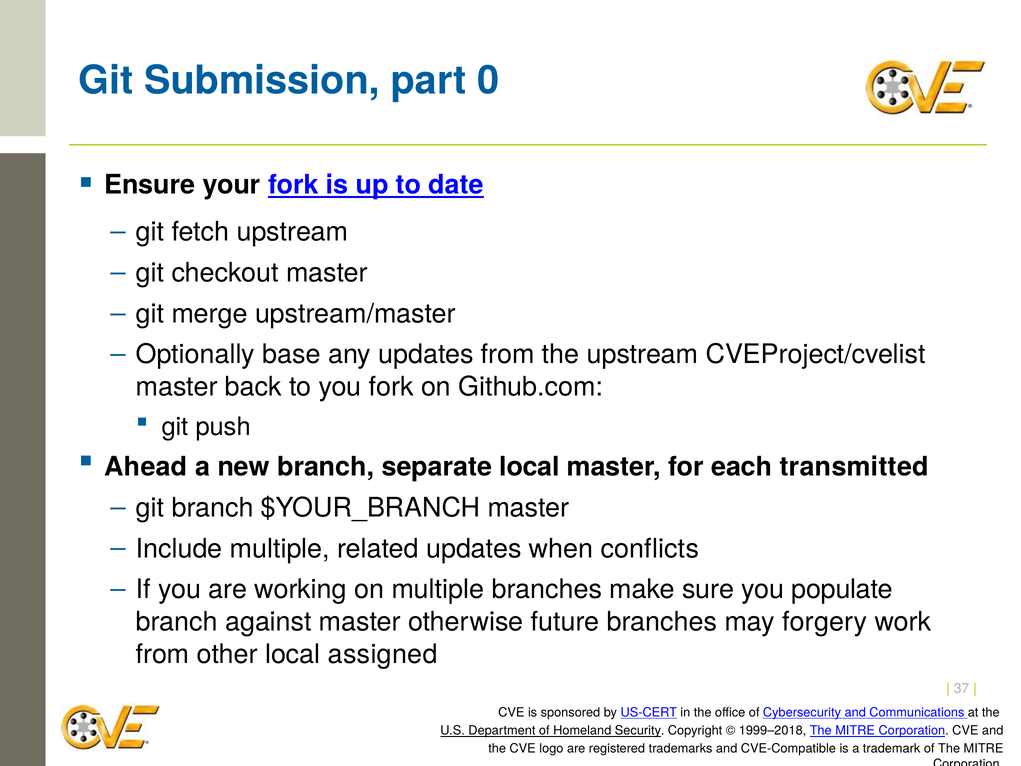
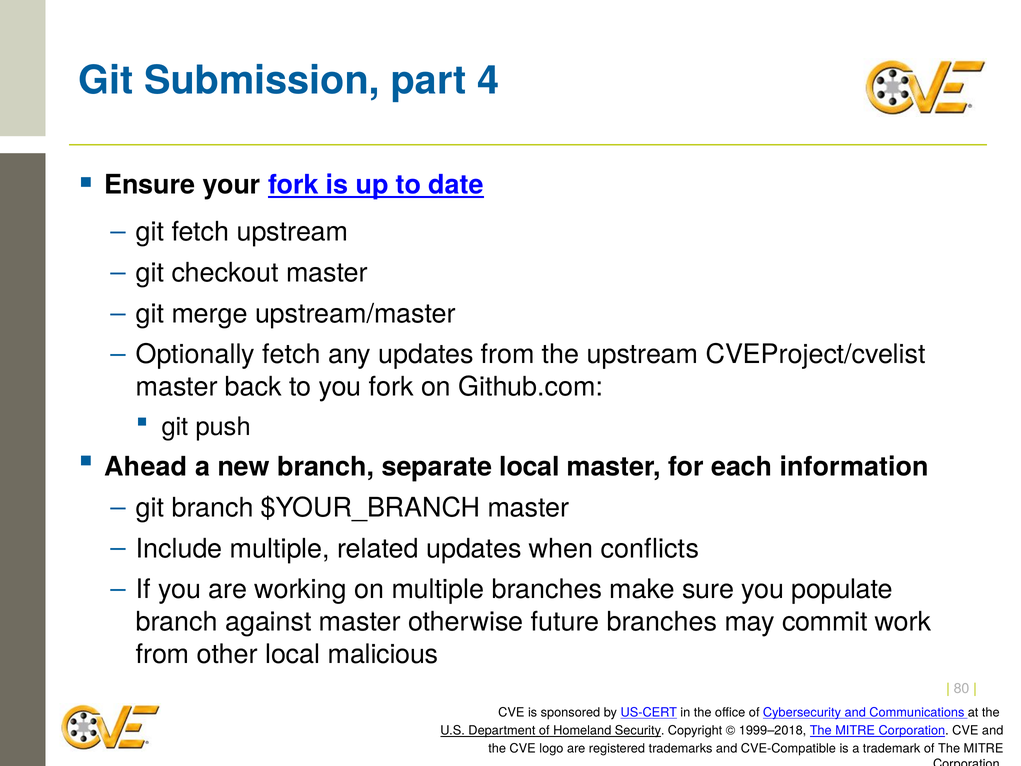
0: 0 -> 4
Optionally base: base -> fetch
transmitted: transmitted -> information
forgery: forgery -> commit
assigned: assigned -> malicious
37: 37 -> 80
